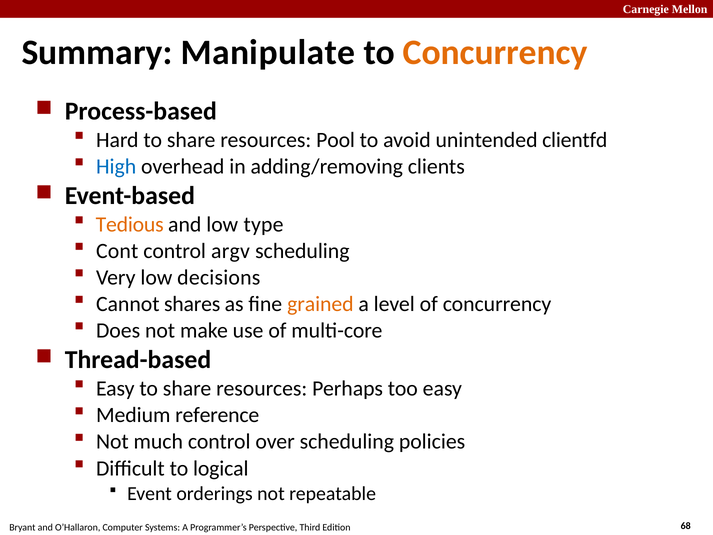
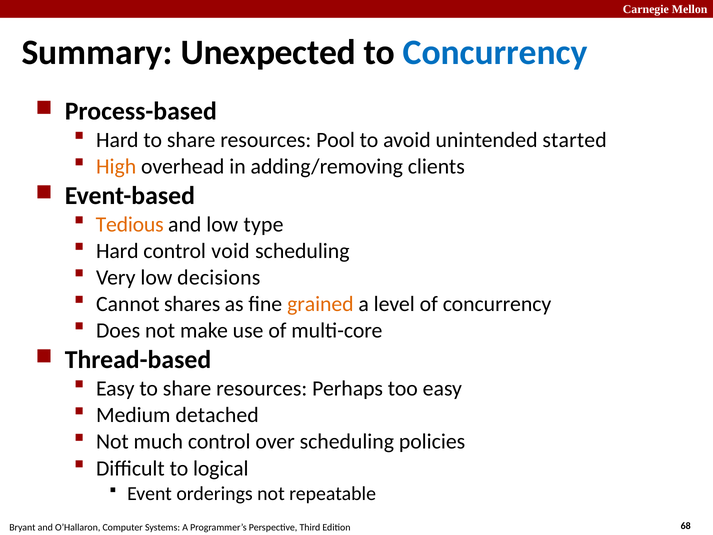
Manipulate: Manipulate -> Unexpected
Concurrency at (495, 52) colour: orange -> blue
clientfd: clientfd -> started
High colour: blue -> orange
Cont at (117, 251): Cont -> Hard
argv: argv -> void
reference: reference -> detached
